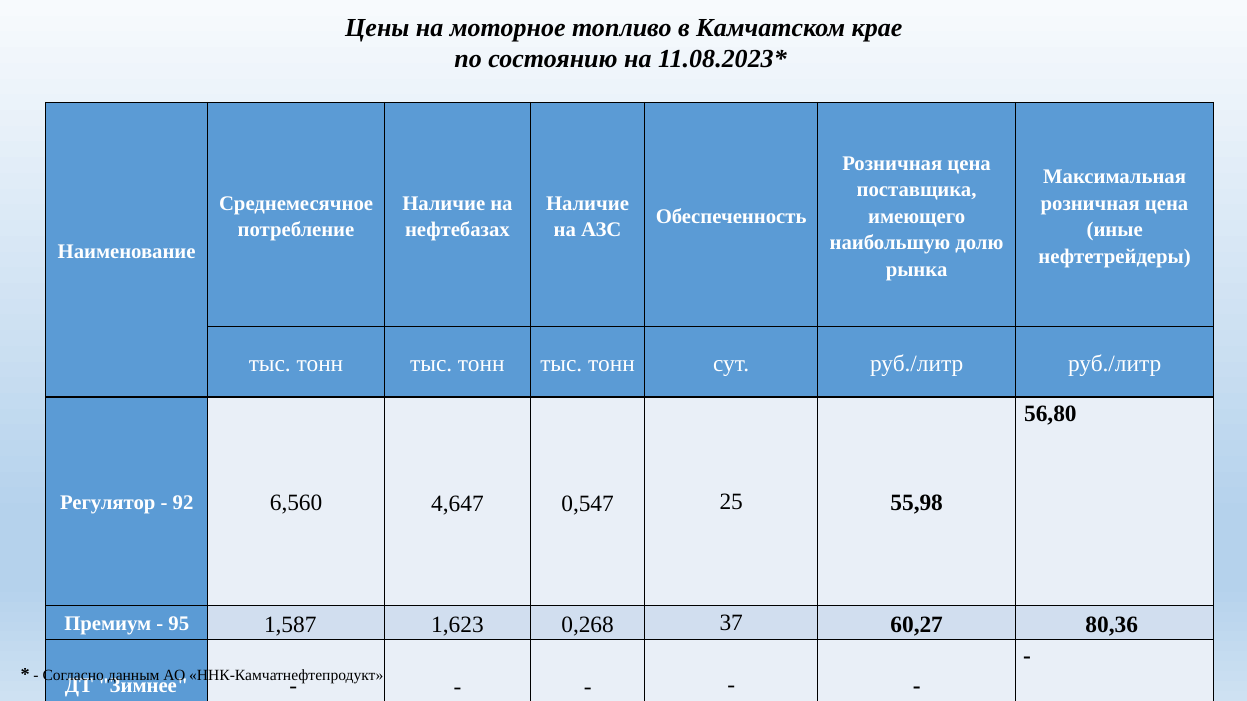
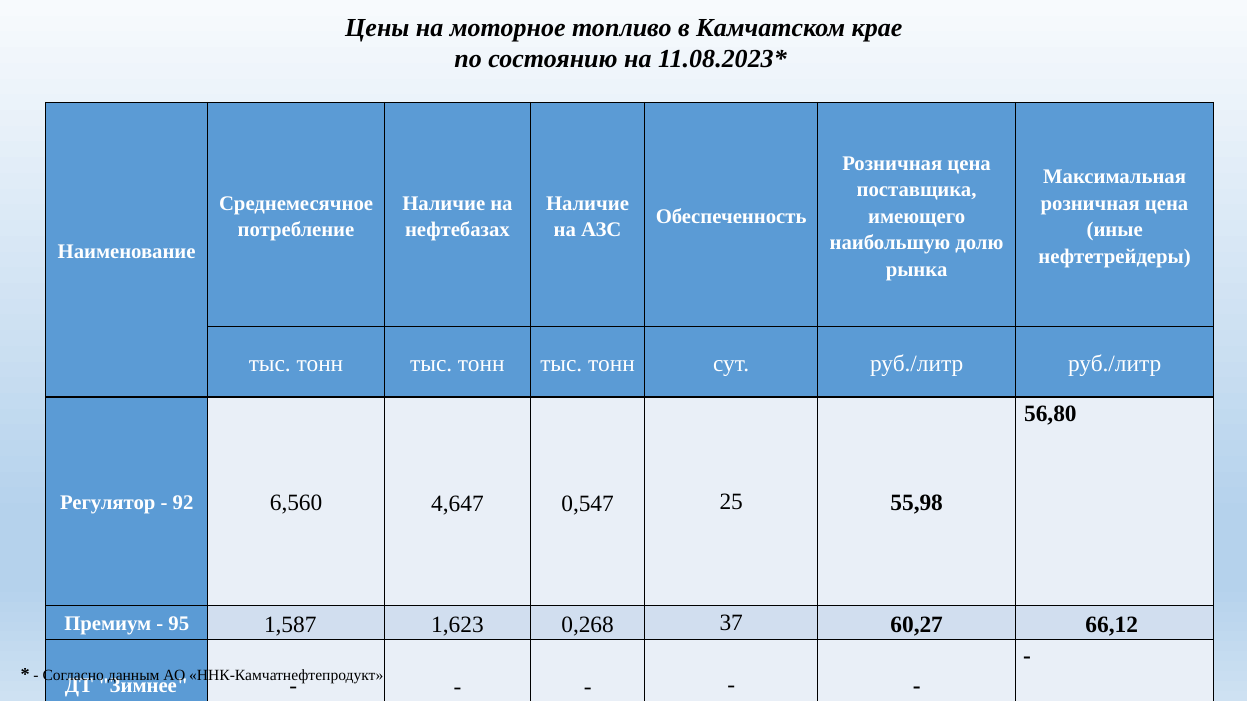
80,36: 80,36 -> 66,12
